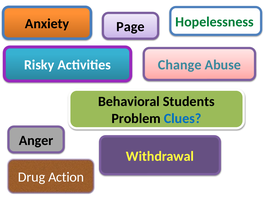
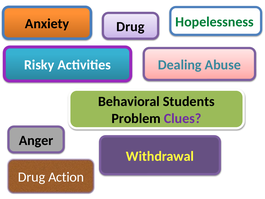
Page at (130, 27): Page -> Drug
Change: Change -> Dealing
Clues colour: blue -> purple
